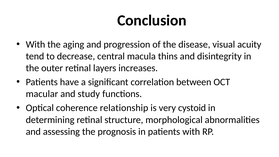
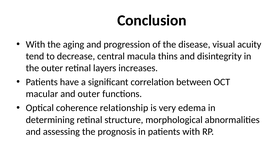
and study: study -> outer
cystoid: cystoid -> edema
